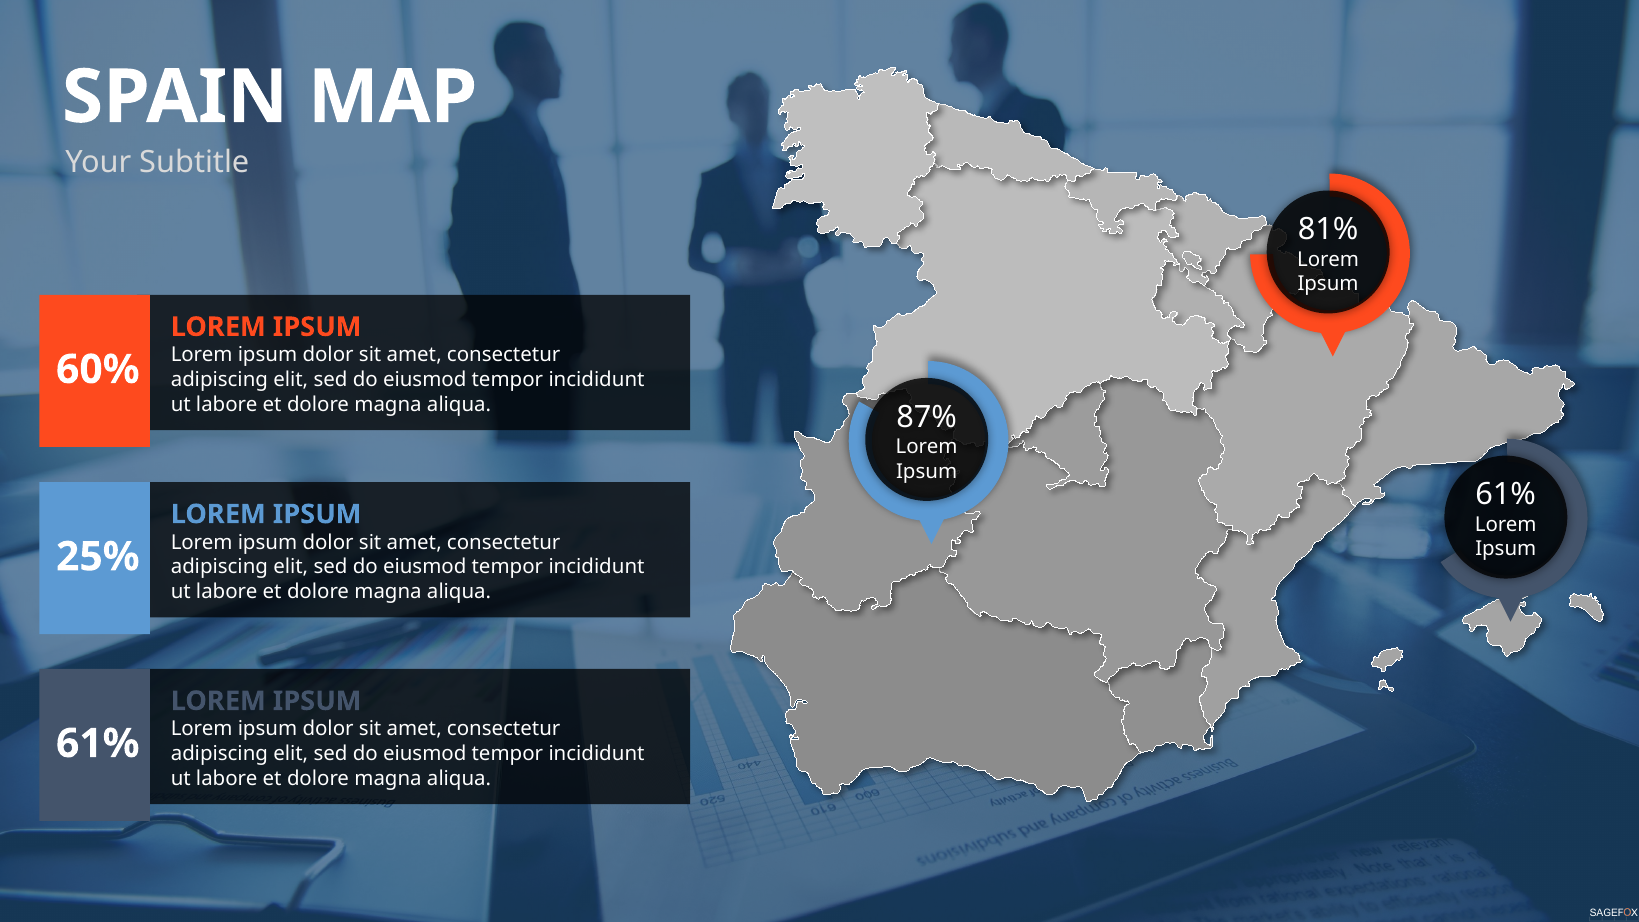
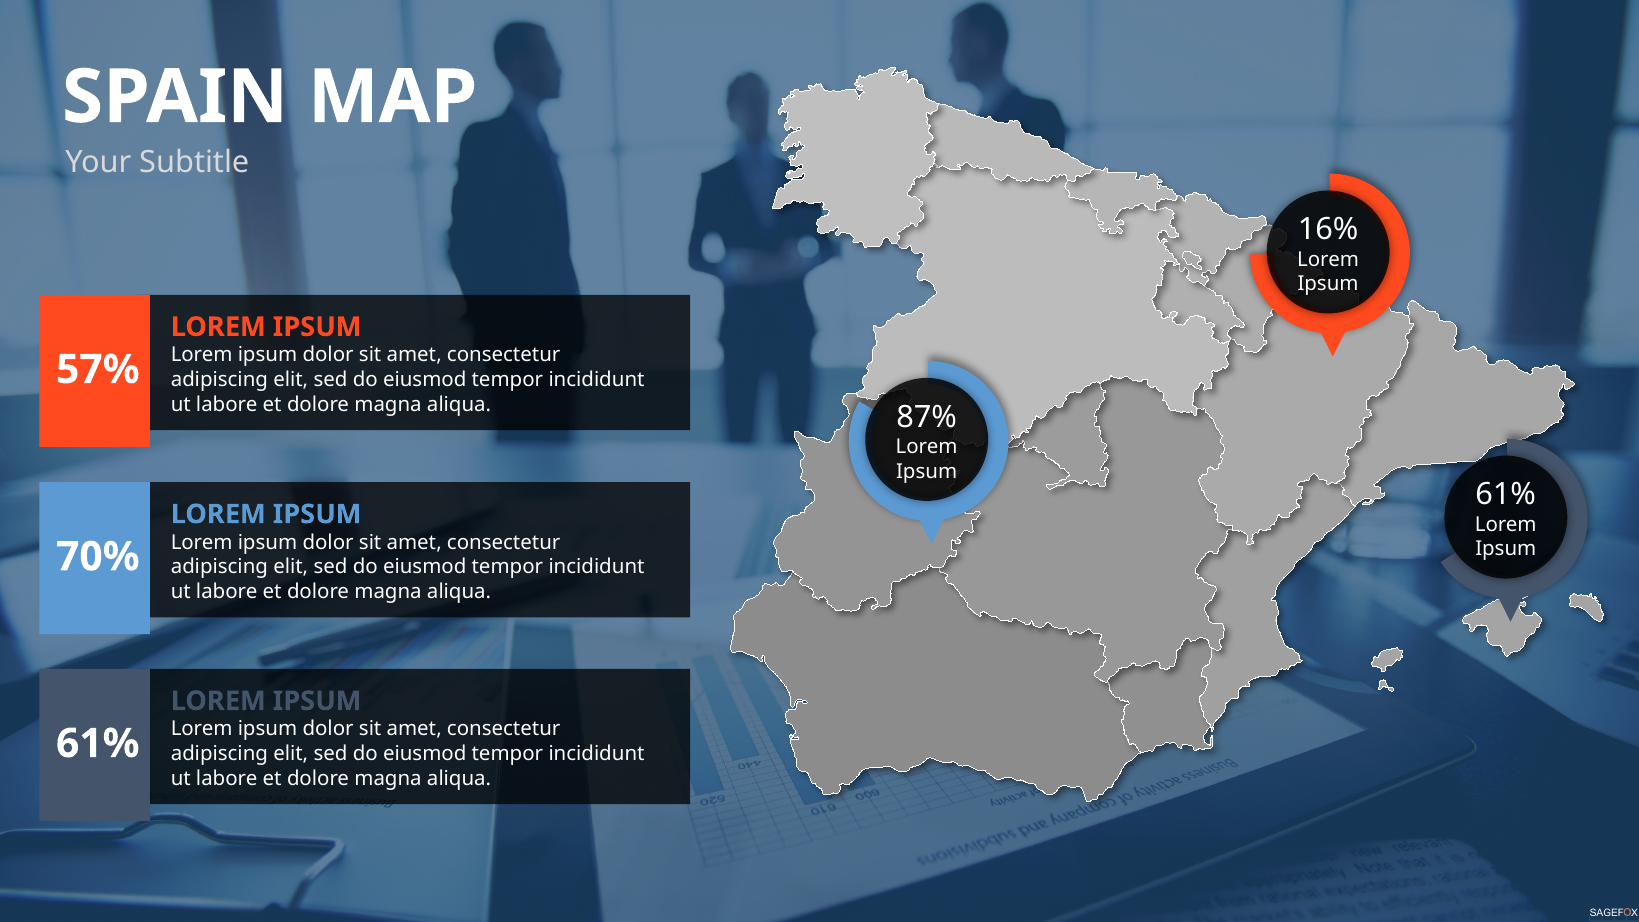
81%: 81% -> 16%
60%: 60% -> 57%
25%: 25% -> 70%
